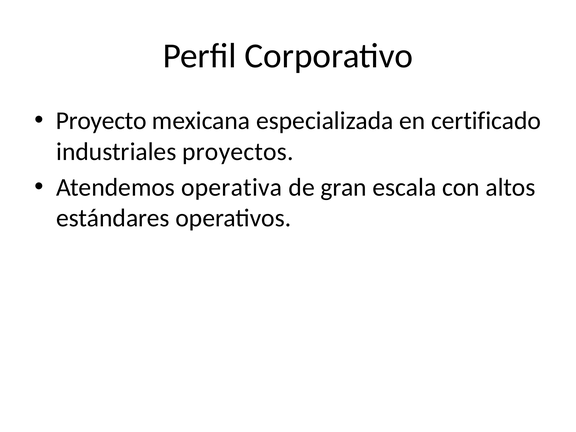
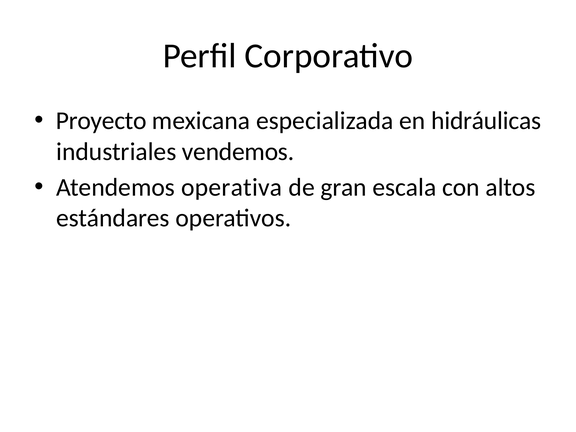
certificado: certificado -> hidráulicas
proyectos: proyectos -> vendemos
